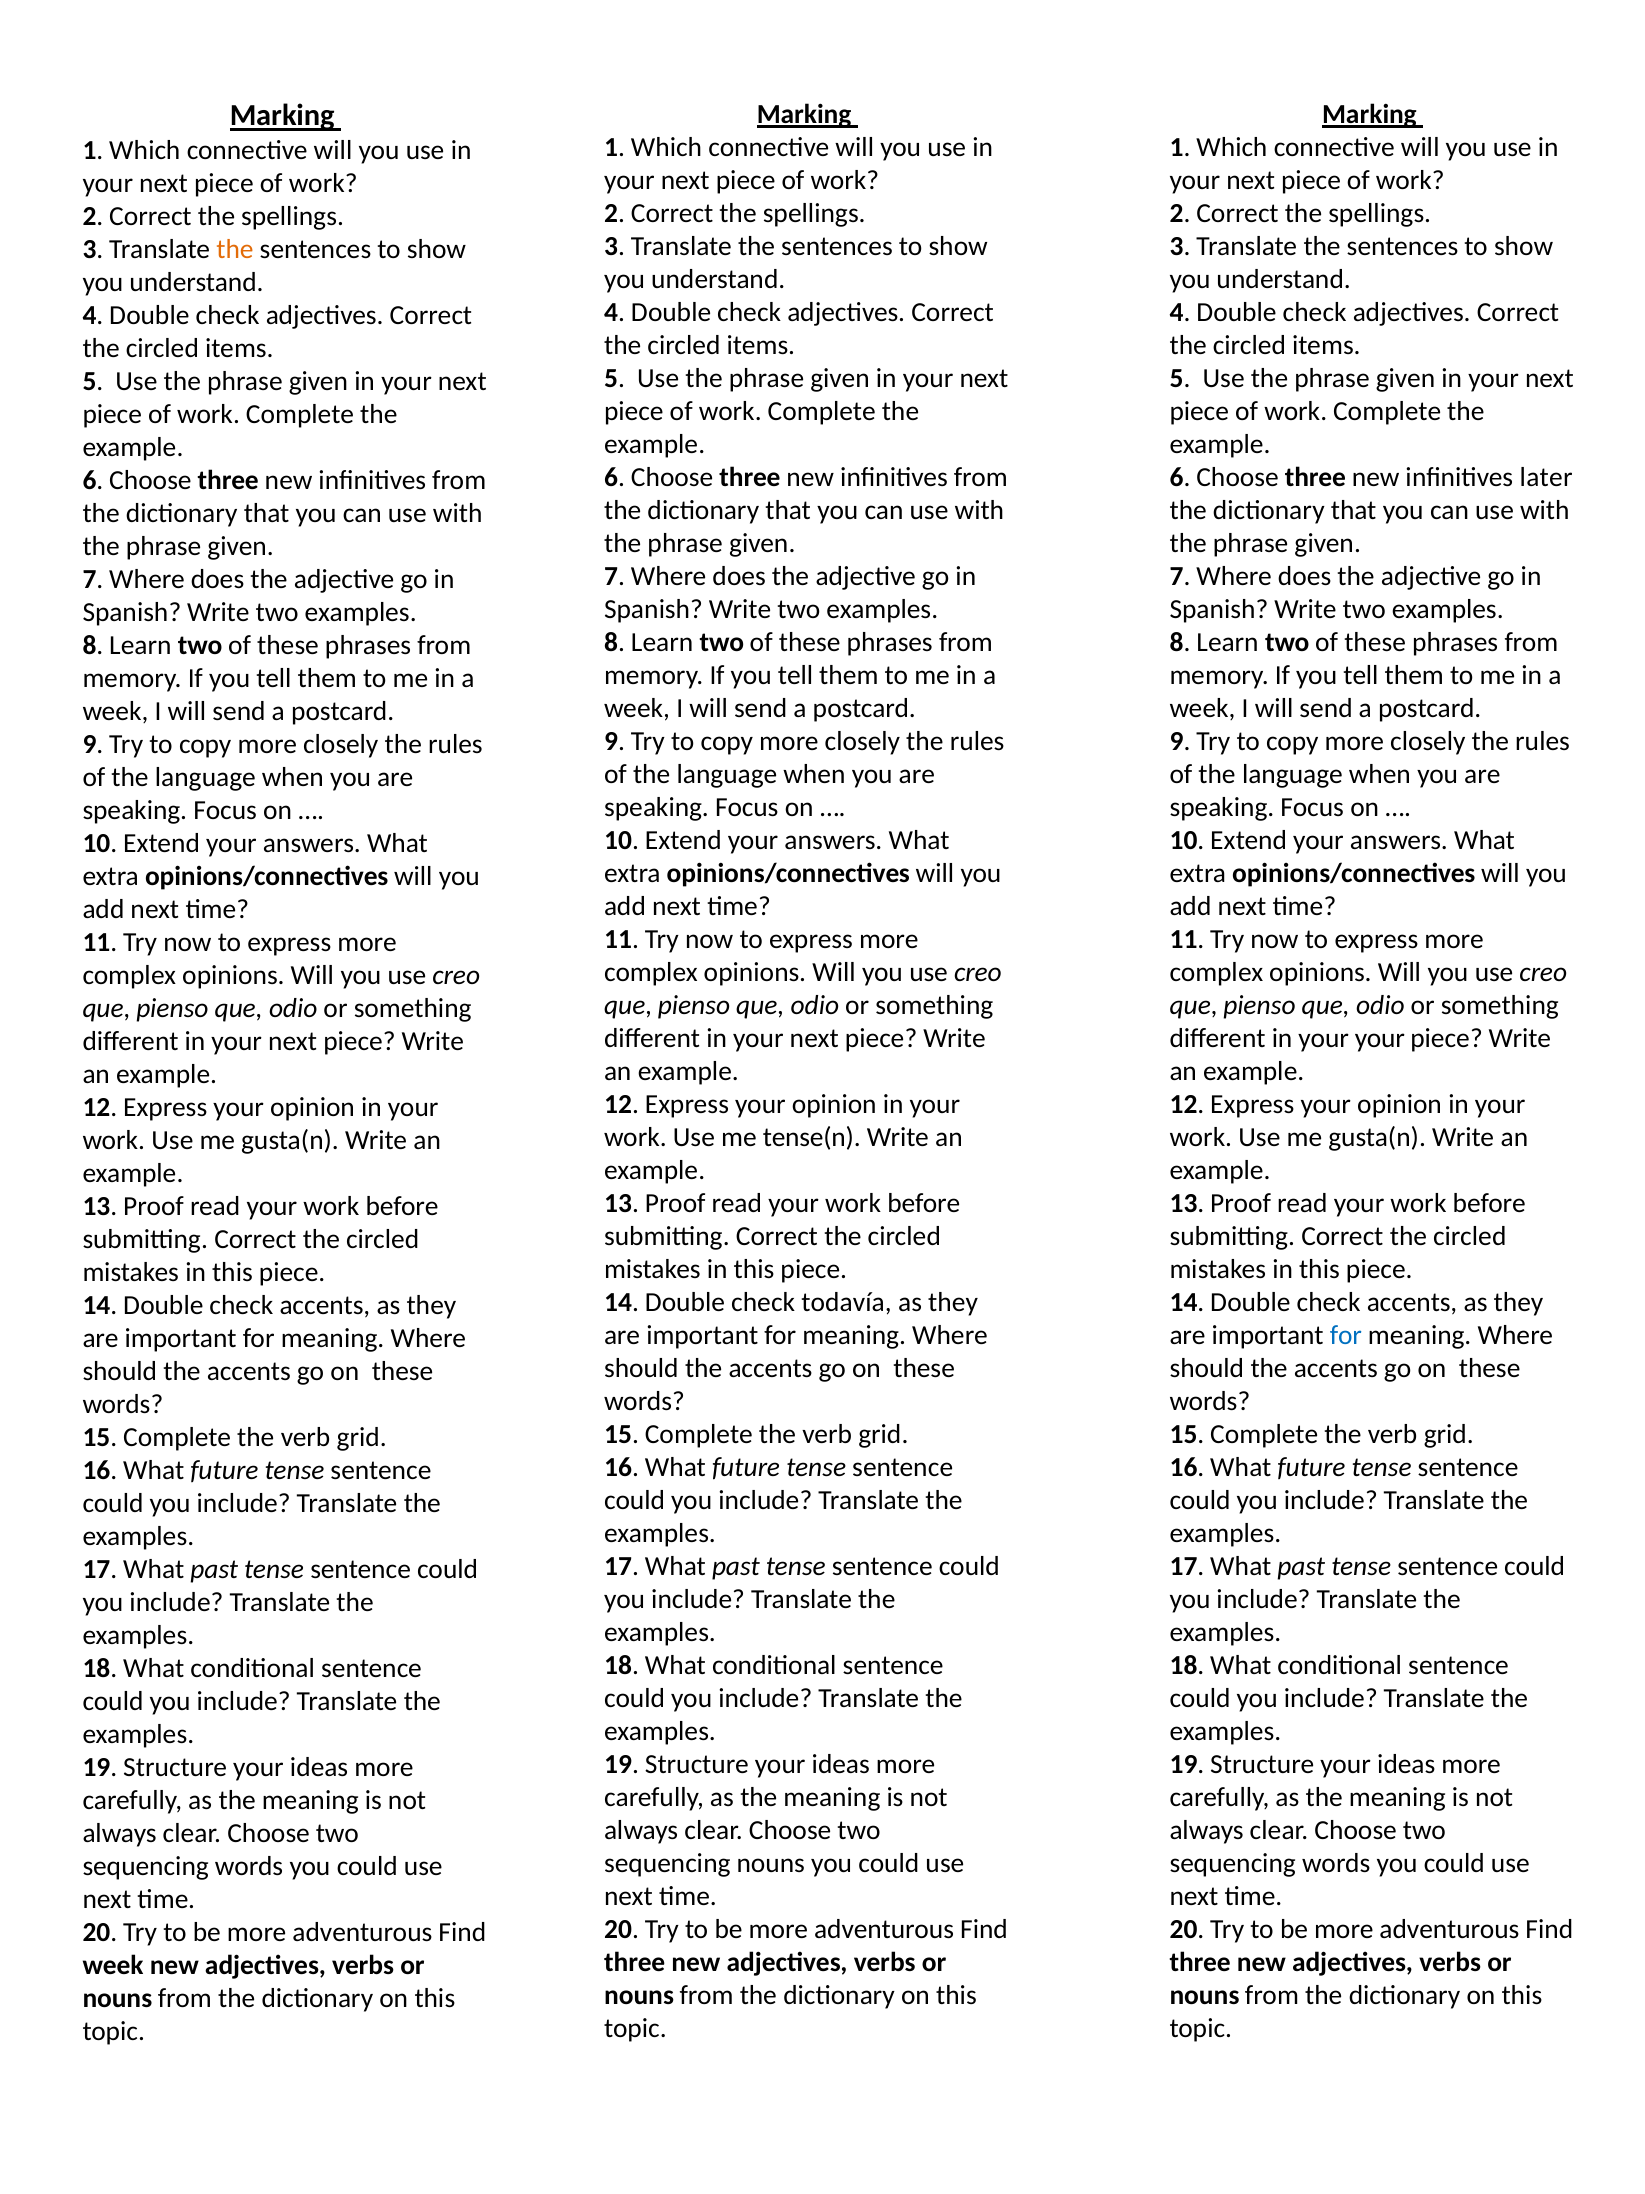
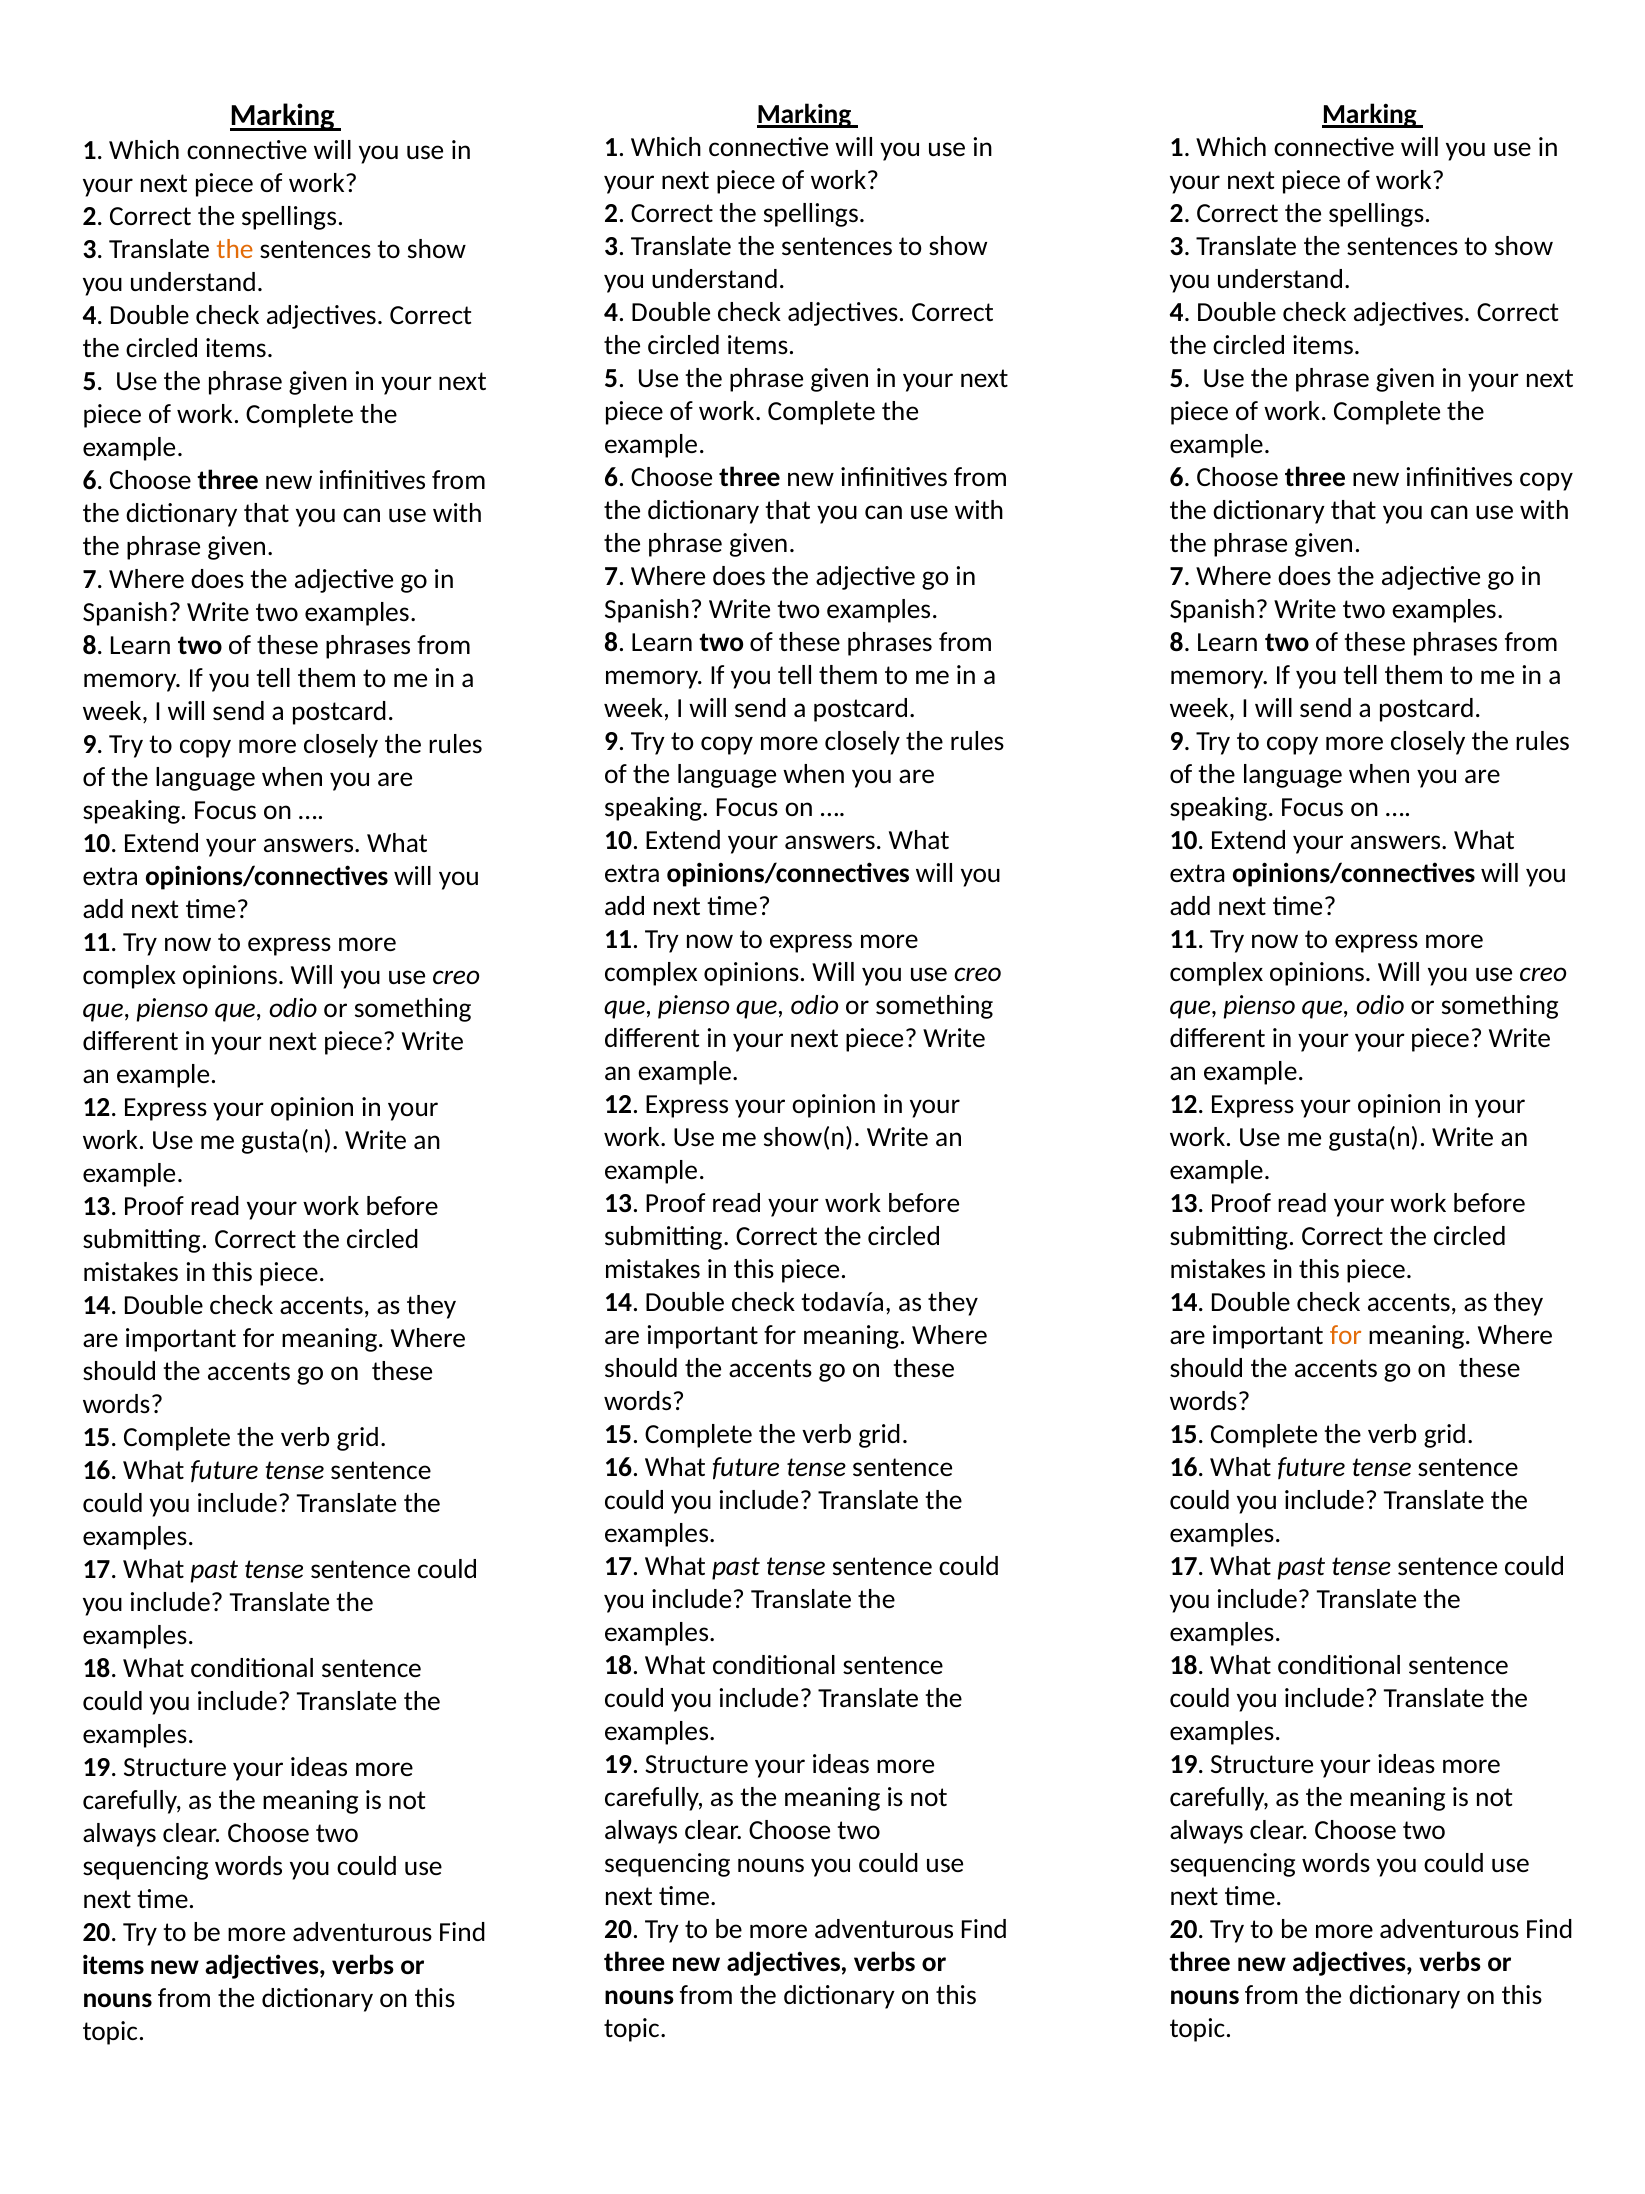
infinitives later: later -> copy
tense(n: tense(n -> show(n
for at (1346, 1335) colour: blue -> orange
week at (113, 1964): week -> items
